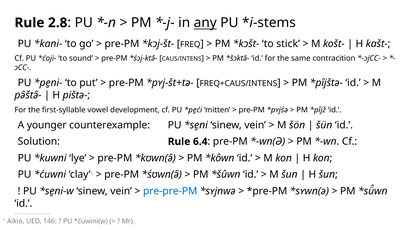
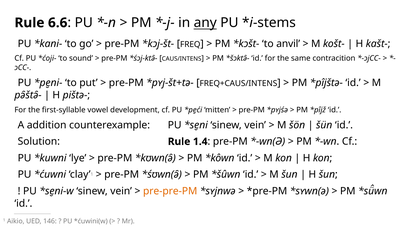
2.8: 2.8 -> 6.6
stick: stick -> anvil
younger: younger -> addition
6.4: 6.4 -> 1.4
pre-pre-PM colour: blue -> orange
